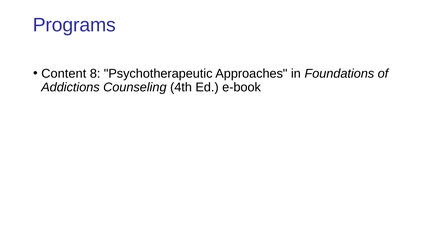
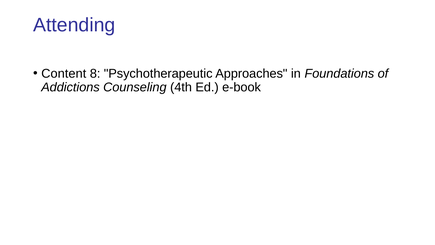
Programs: Programs -> Attending
